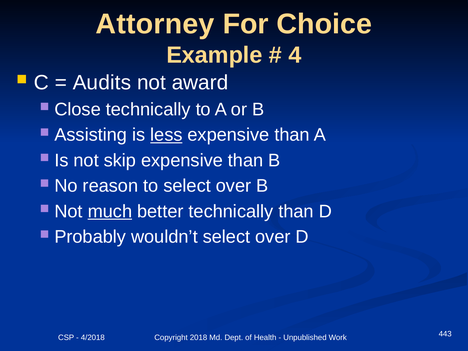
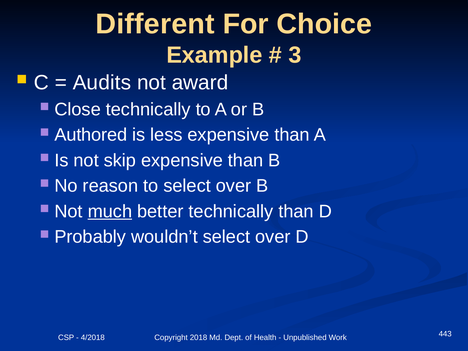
Attorney: Attorney -> Different
4: 4 -> 3
Assisting: Assisting -> Authored
less underline: present -> none
